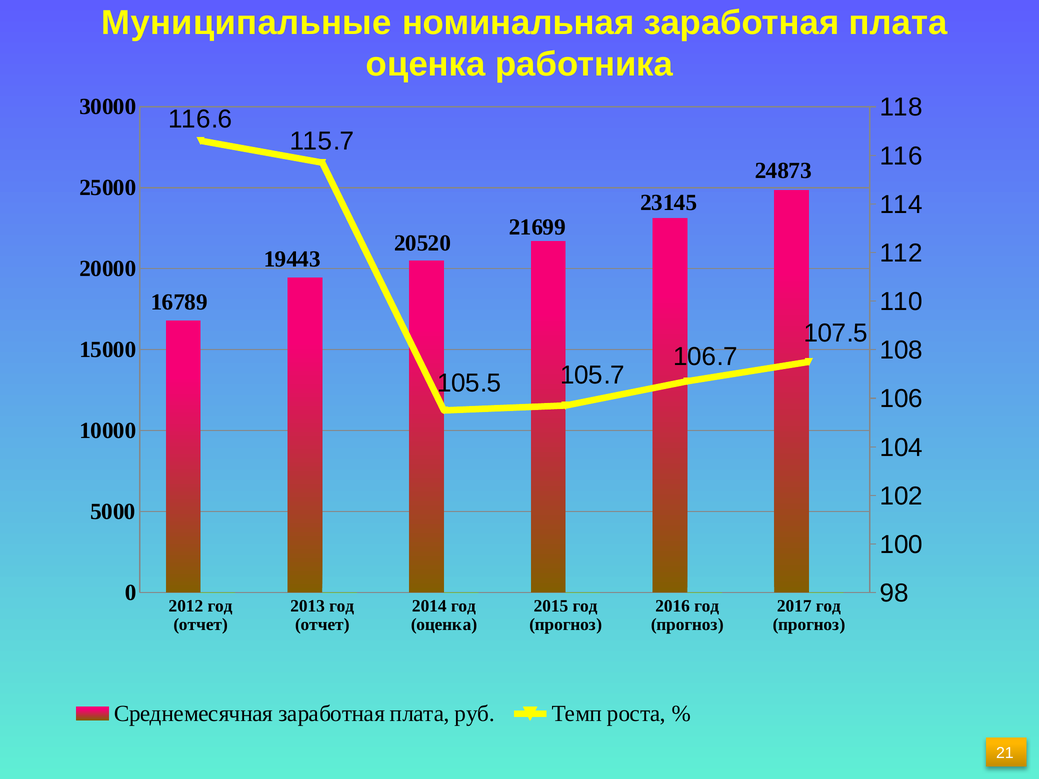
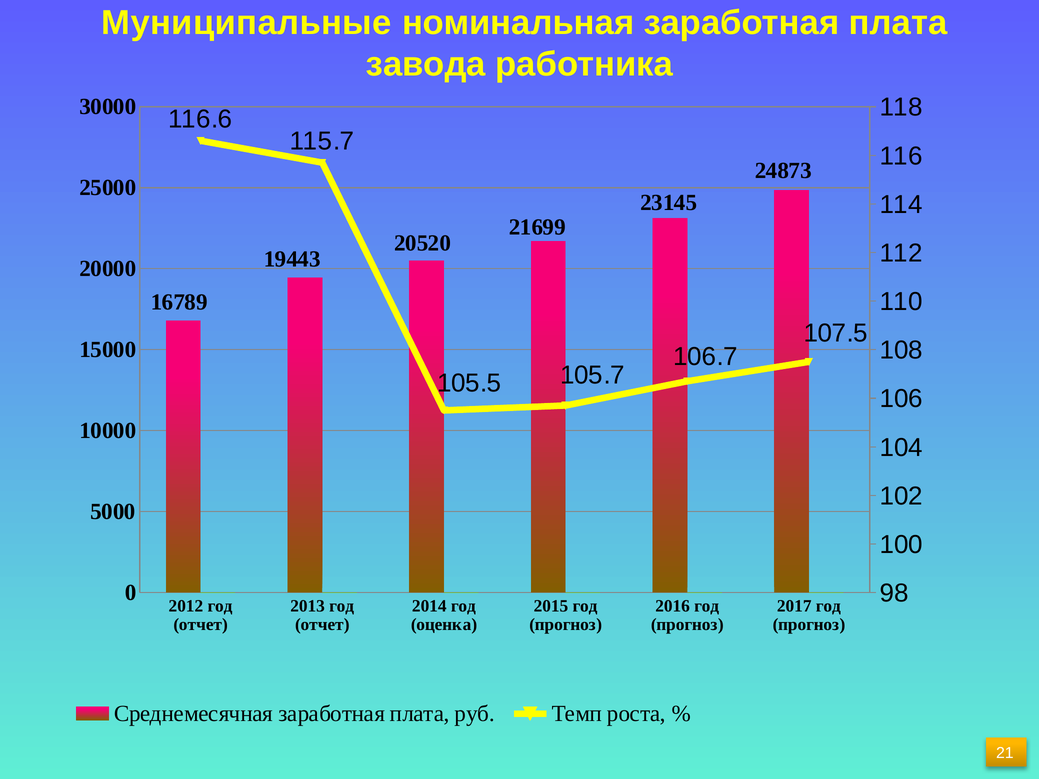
оценка at (426, 64): оценка -> завода
